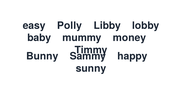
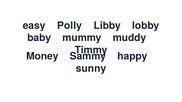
money: money -> muddy
Bunny: Bunny -> Money
